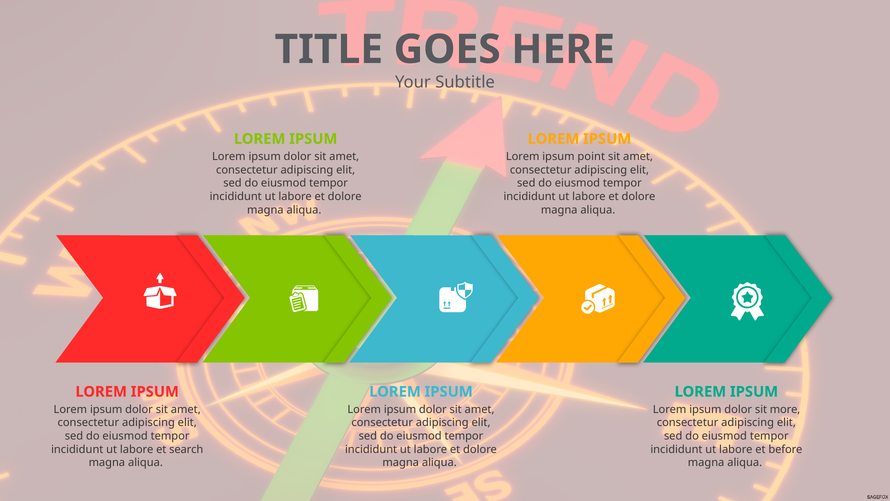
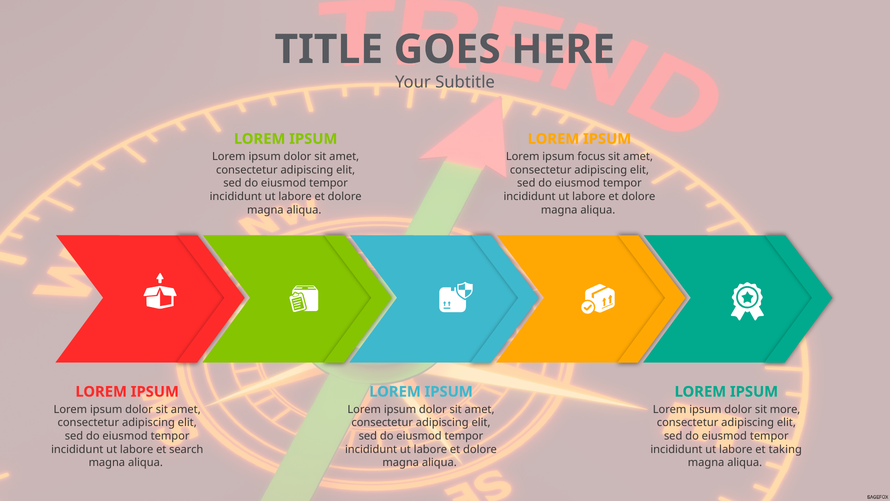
point: point -> focus
before: before -> taking
